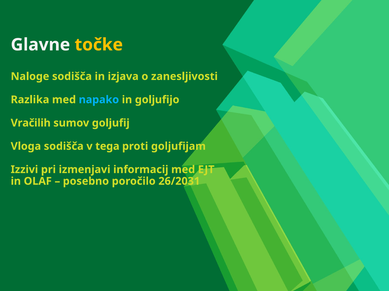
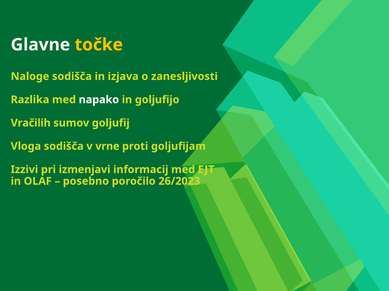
napako colour: light blue -> white
tega: tega -> vrne
26/2031: 26/2031 -> 26/2023
